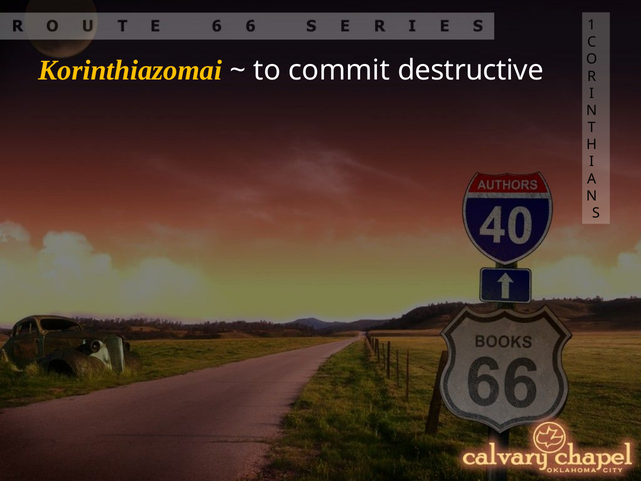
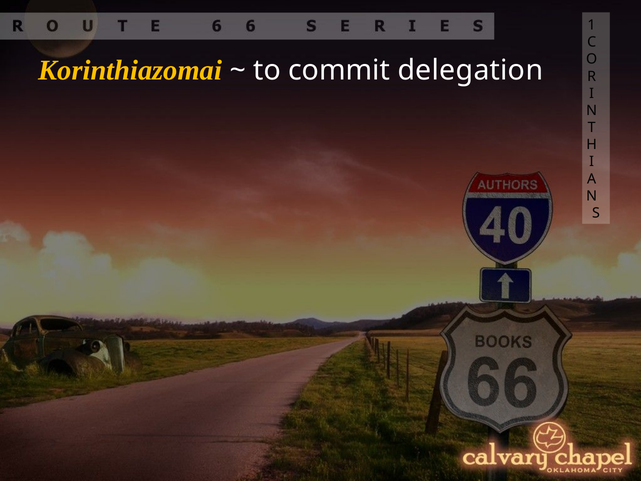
destructive: destructive -> delegation
